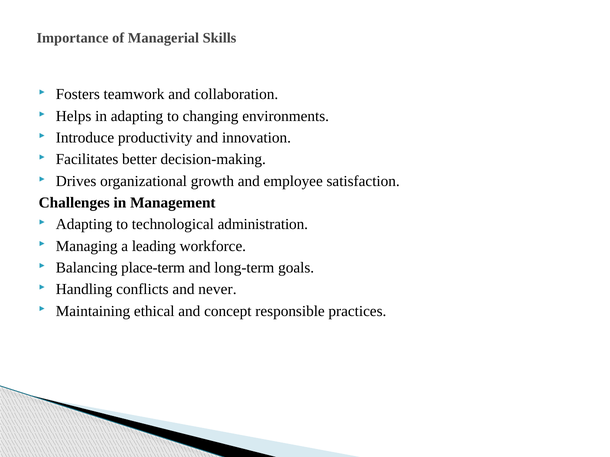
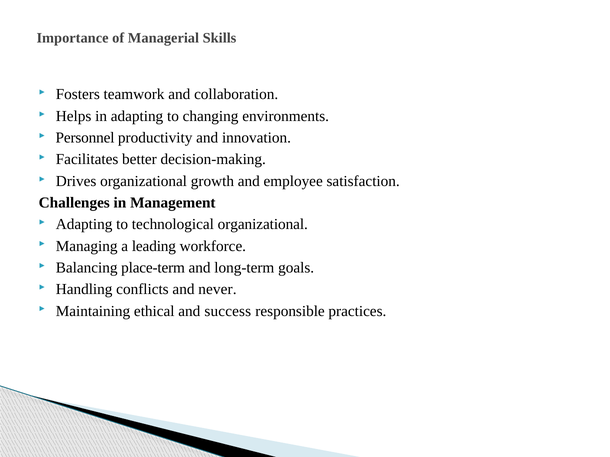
Introduce: Introduce -> Personnel
technological administration: administration -> organizational
concept: concept -> success
